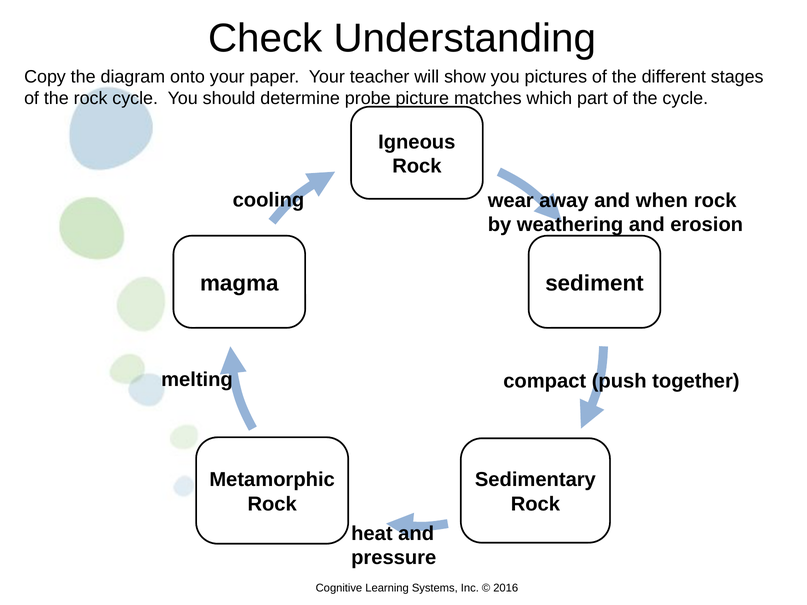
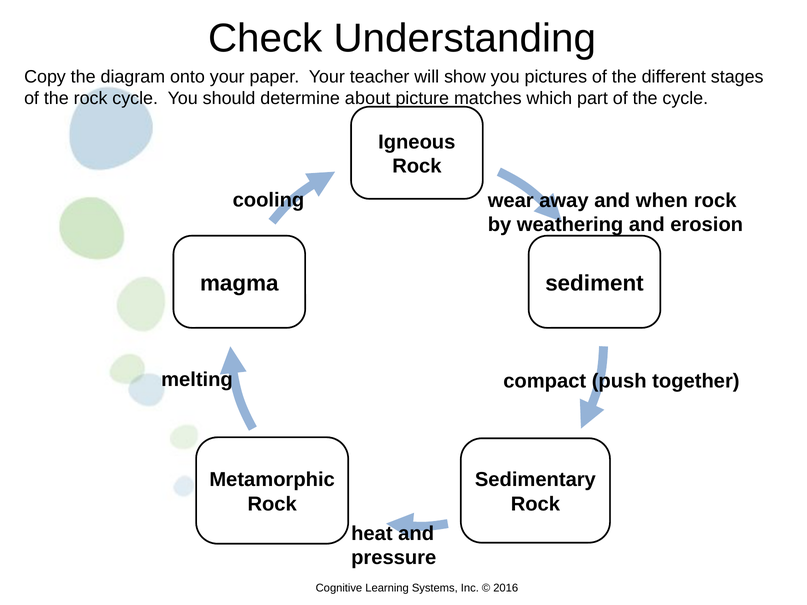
probe: probe -> about
